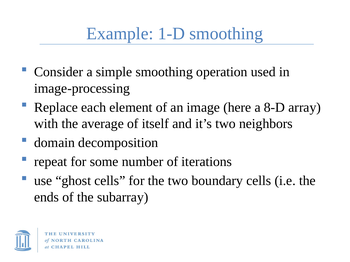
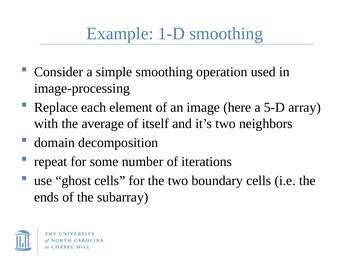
8-D: 8-D -> 5-D
